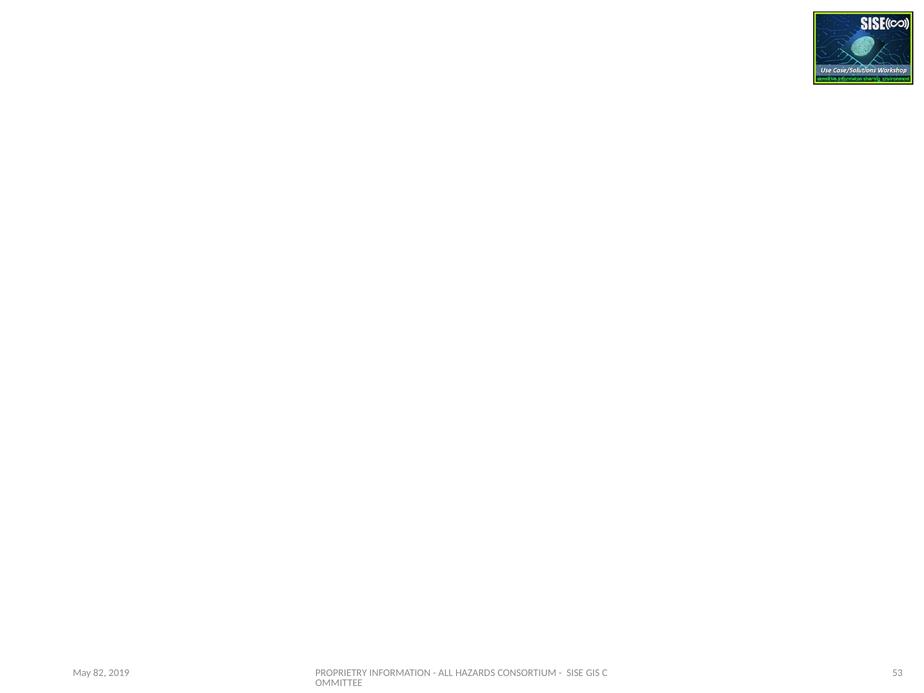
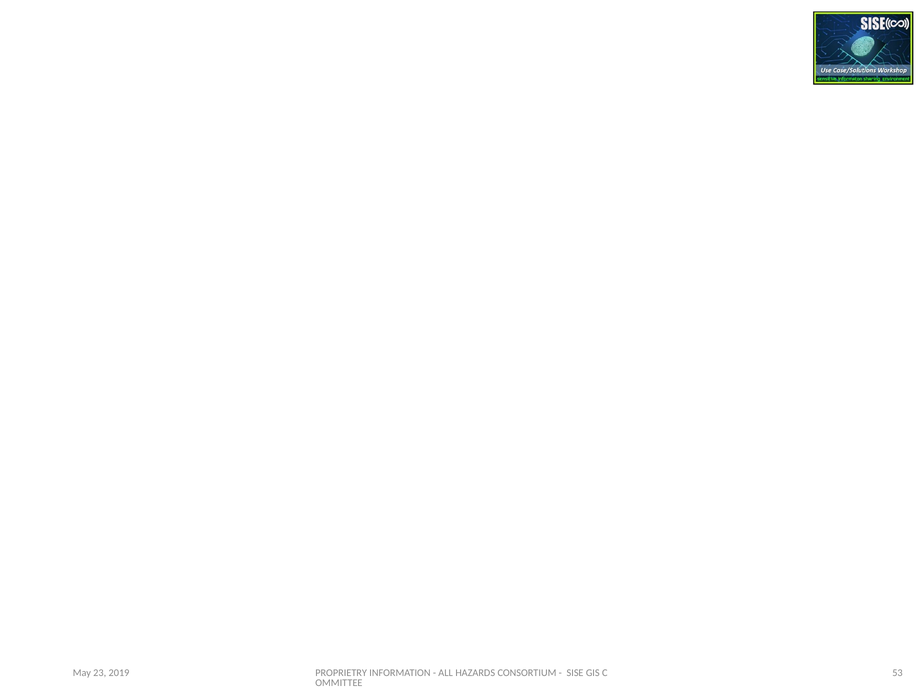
82: 82 -> 23
